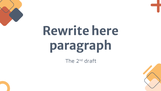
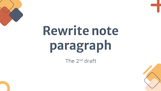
here: here -> note
